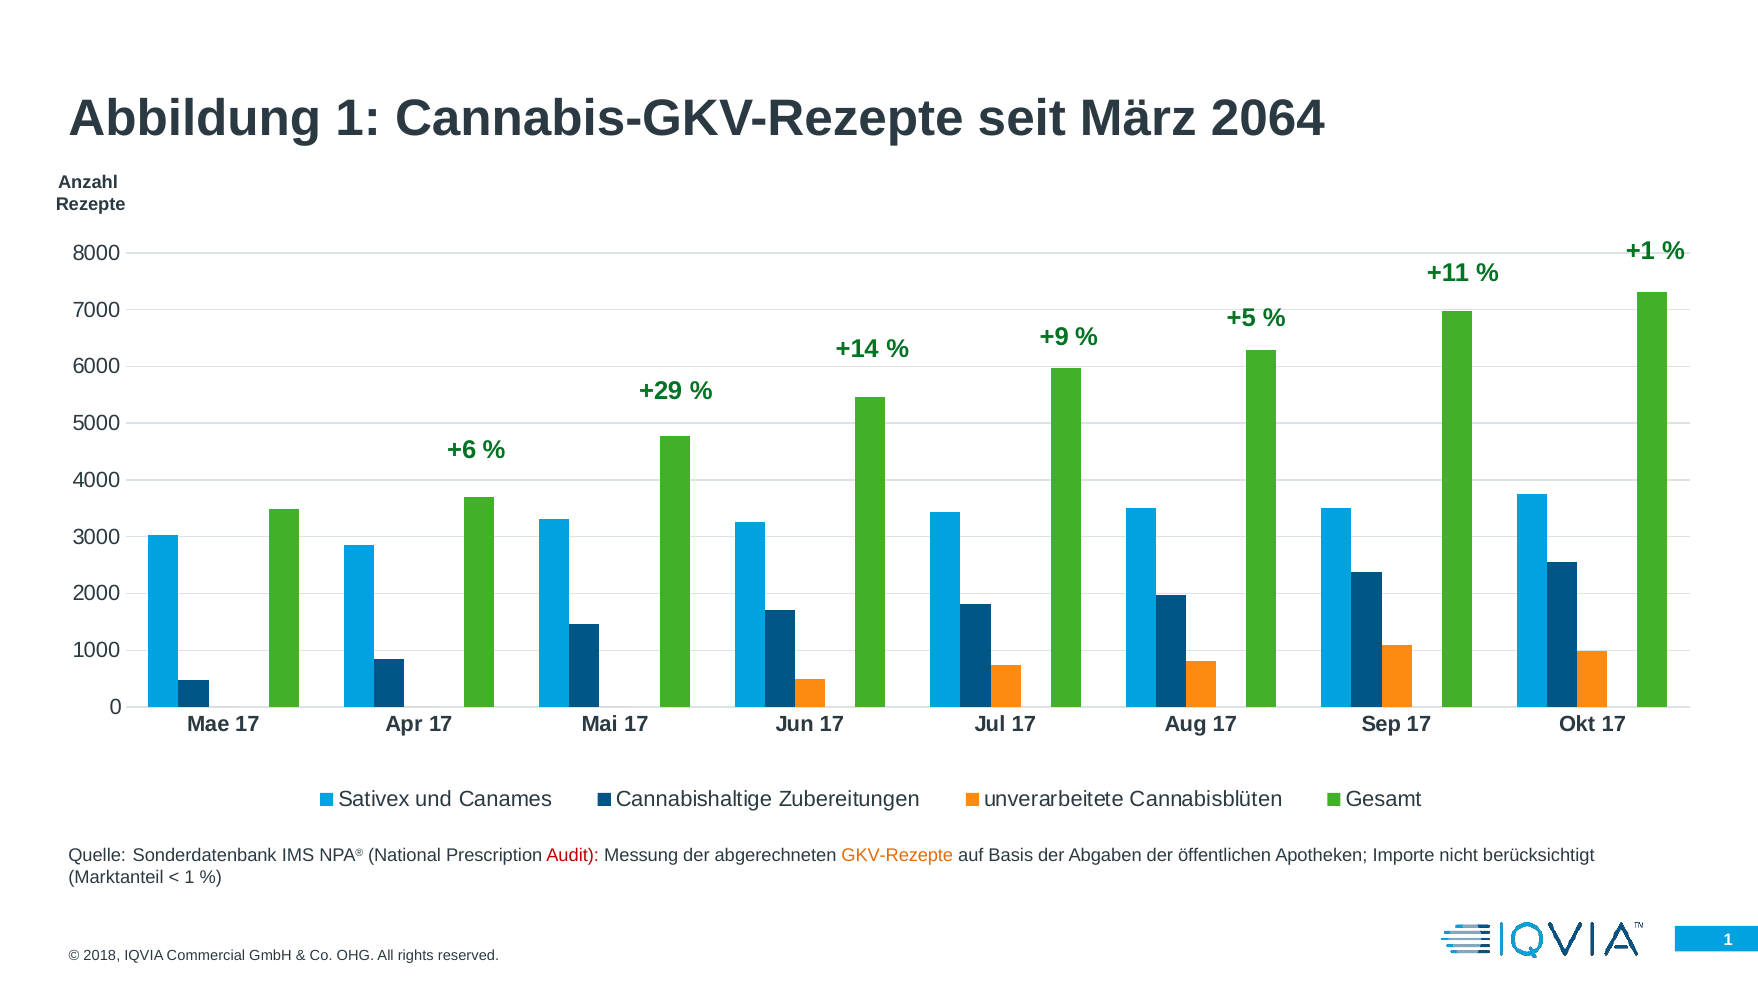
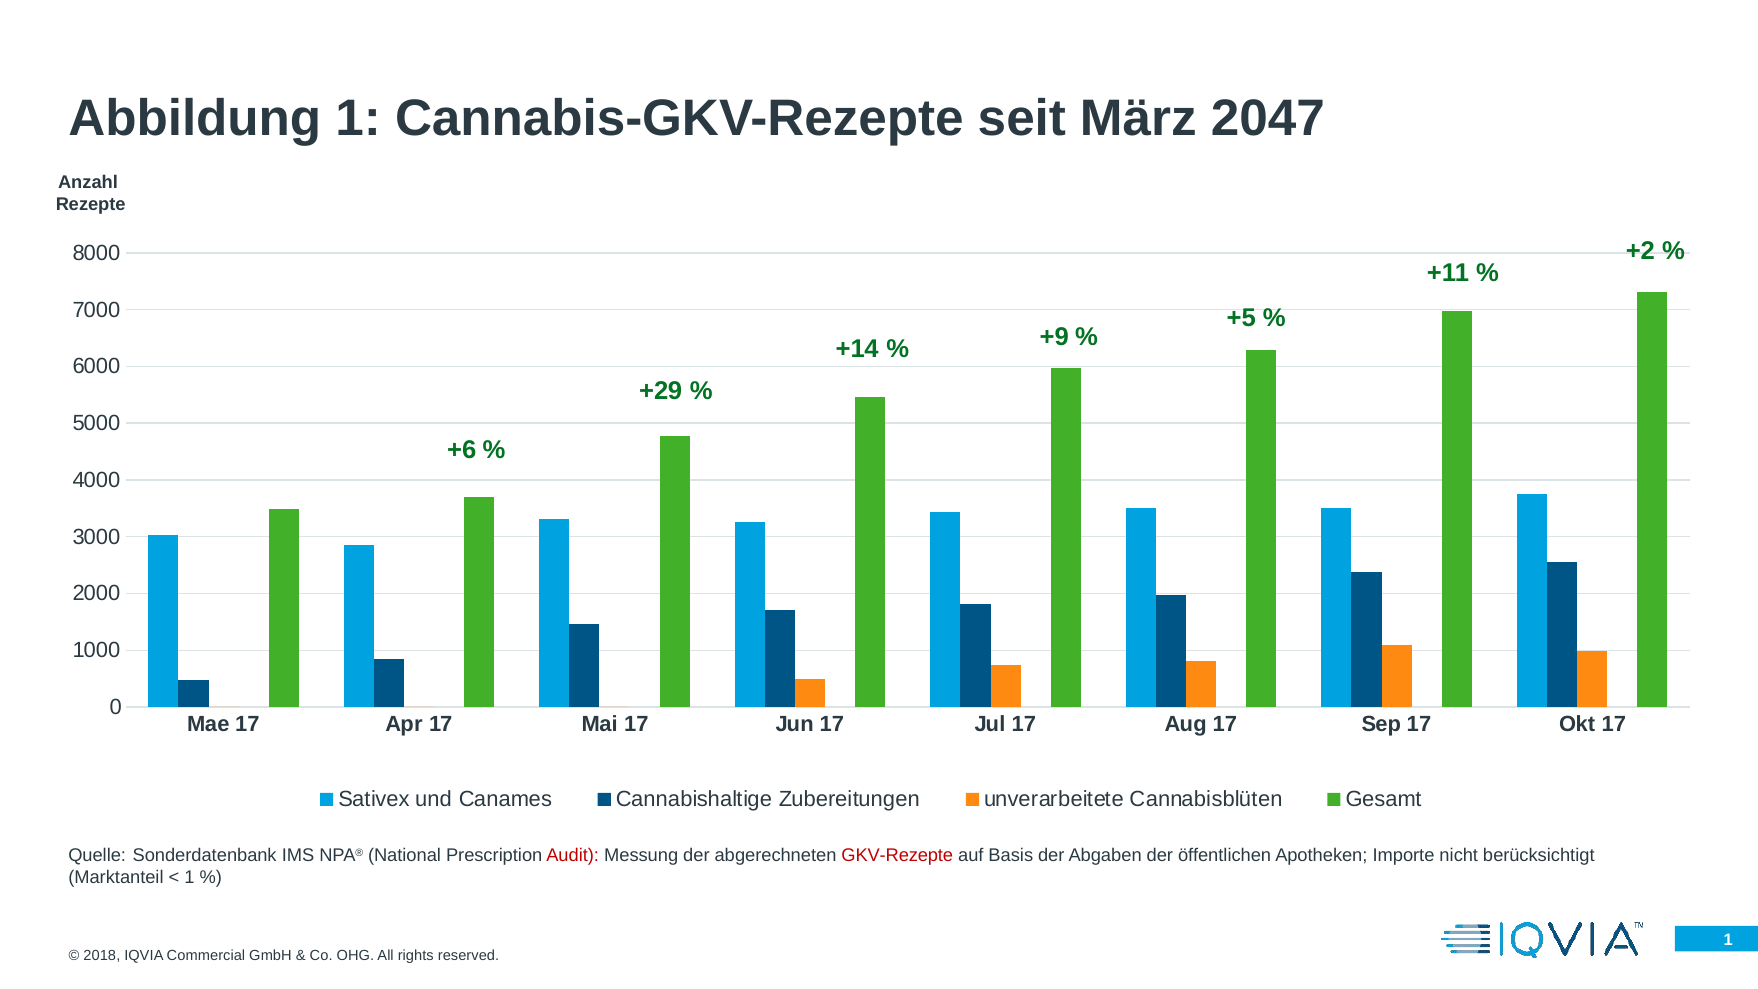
2064: 2064 -> 2047
+1: +1 -> +2
GKV-Rezepte colour: orange -> red
